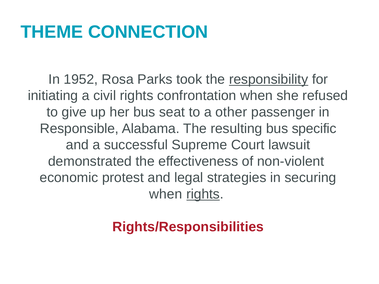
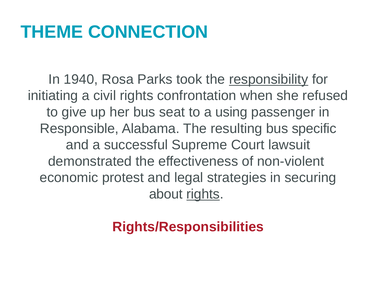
1952: 1952 -> 1940
other: other -> using
when at (166, 194): when -> about
